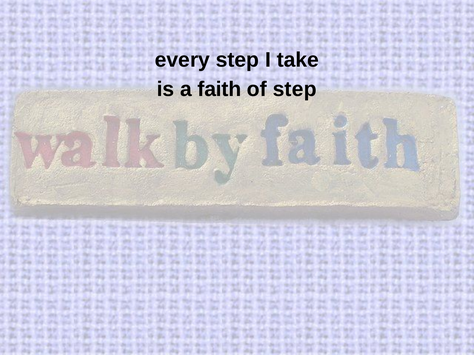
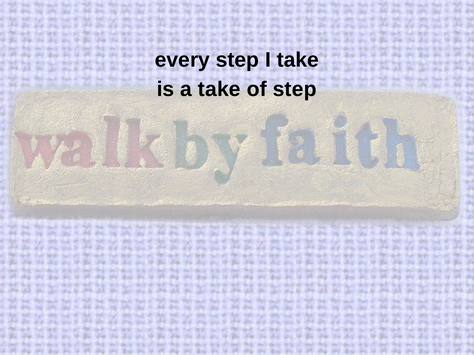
a faith: faith -> take
